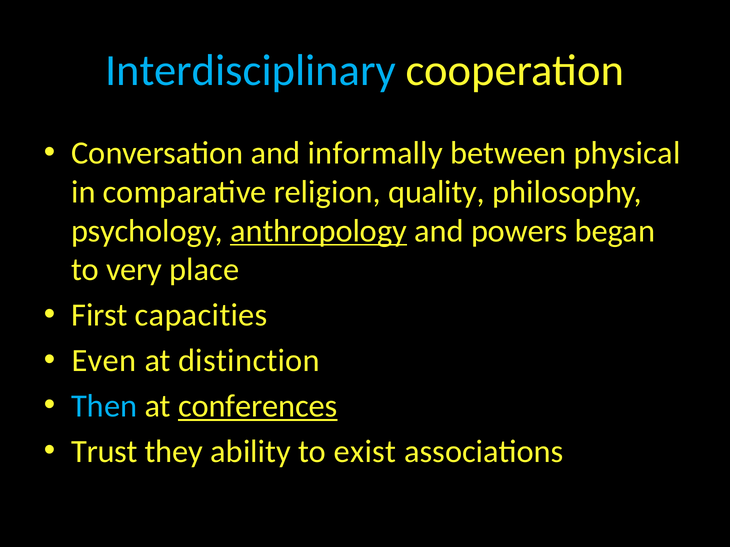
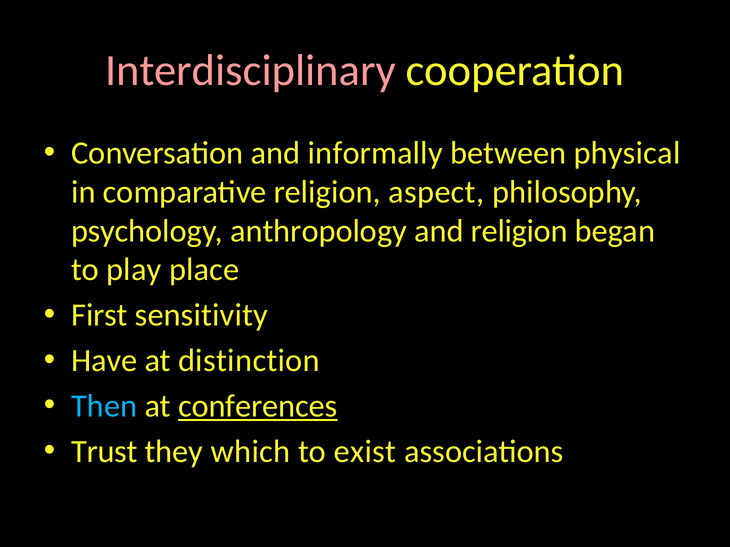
Interdisciplinary colour: light blue -> pink
quality: quality -> aspect
anthropology underline: present -> none
and powers: powers -> religion
very: very -> play
capacities: capacities -> sensitivity
Even: Even -> Have
ability: ability -> which
